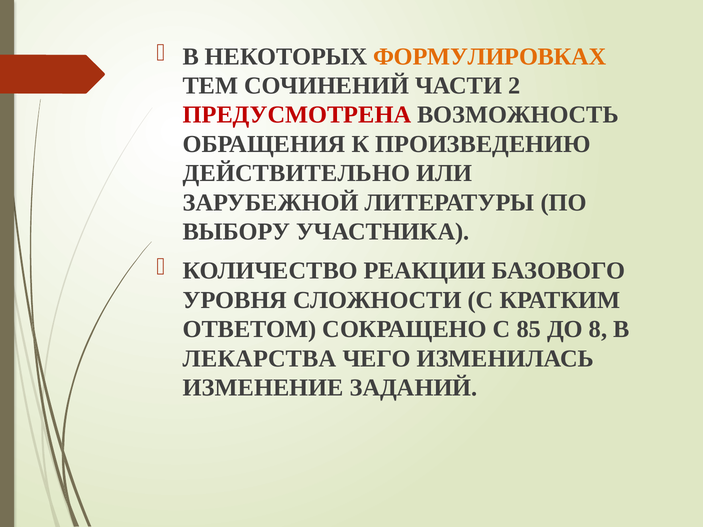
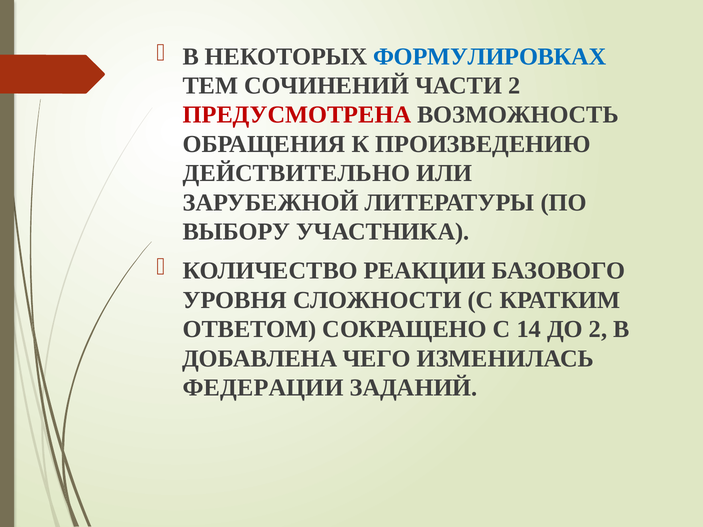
ФОРМУЛИРОВКАХ colour: orange -> blue
85: 85 -> 14
ДО 8: 8 -> 2
ЛЕКАРСТВА: ЛЕКАРСТВА -> ДОБАВЛЕНА
ИЗМЕНЕНИЕ: ИЗМЕНЕНИЕ -> ФЕДЕРАЦИИ
